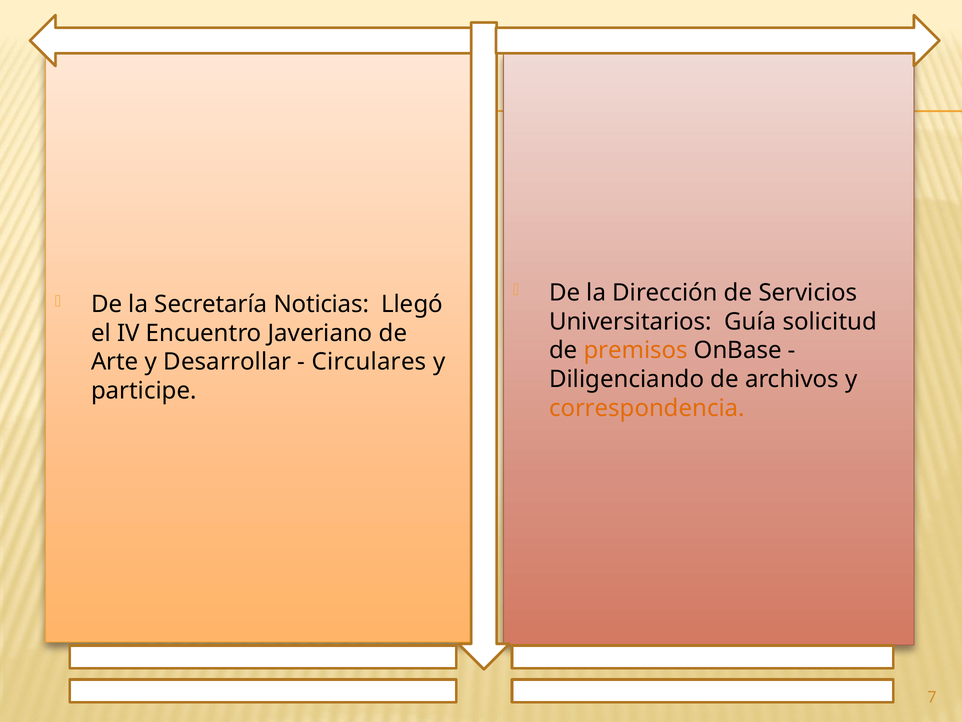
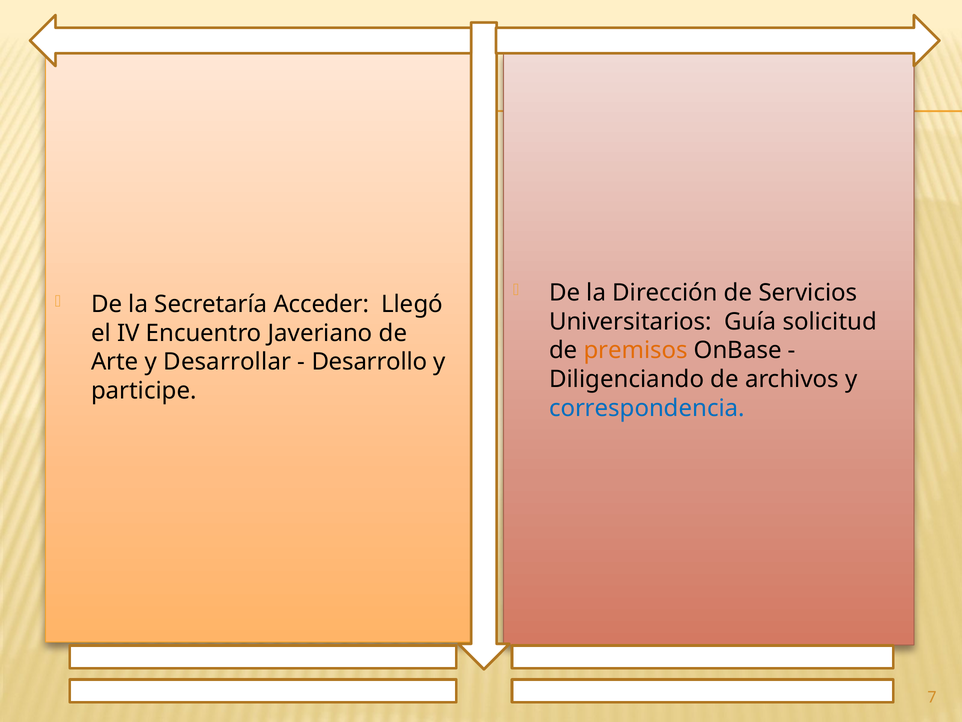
Noticias: Noticias -> Acceder
Circulares: Circulares -> Desarrollo
correspondencia colour: orange -> blue
